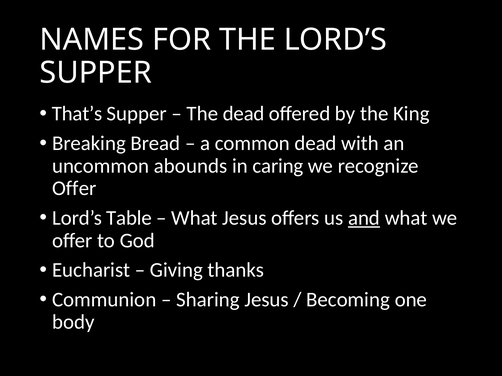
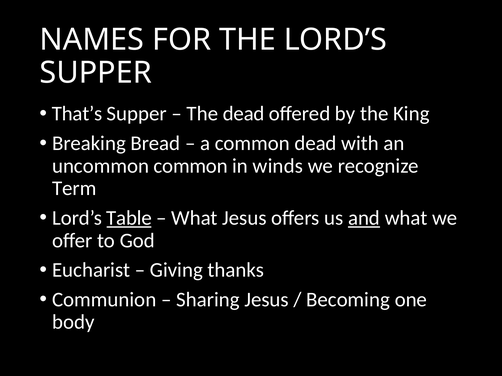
uncommon abounds: abounds -> common
caring: caring -> winds
Offer at (74, 189): Offer -> Term
Table underline: none -> present
